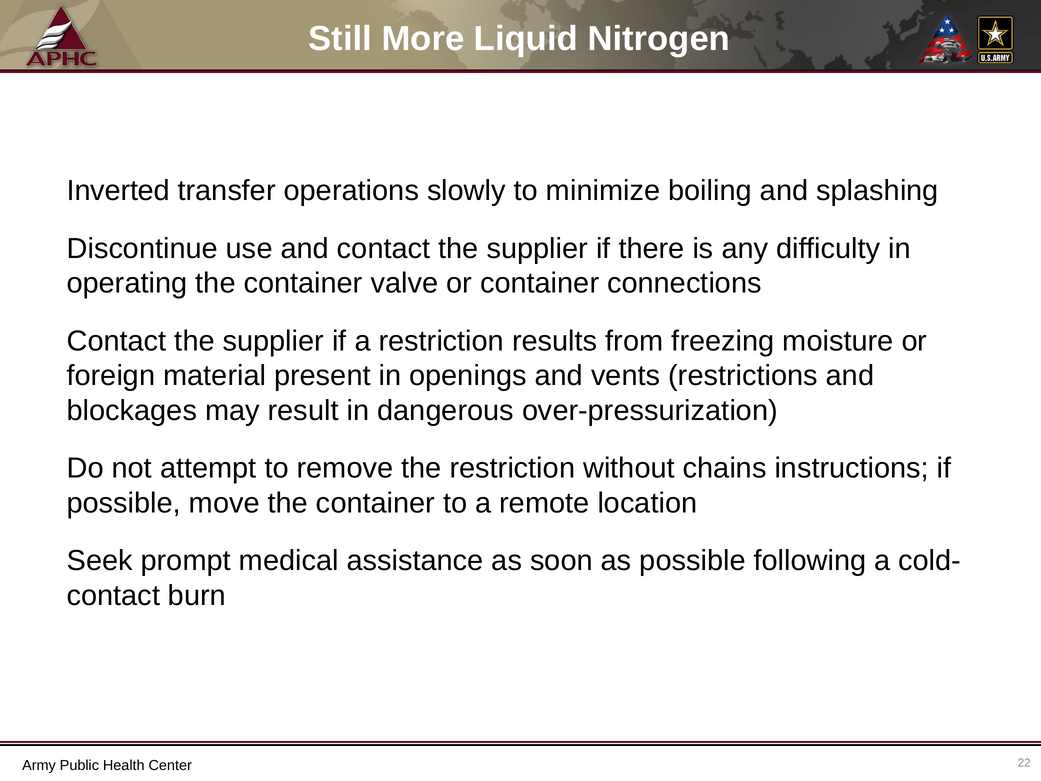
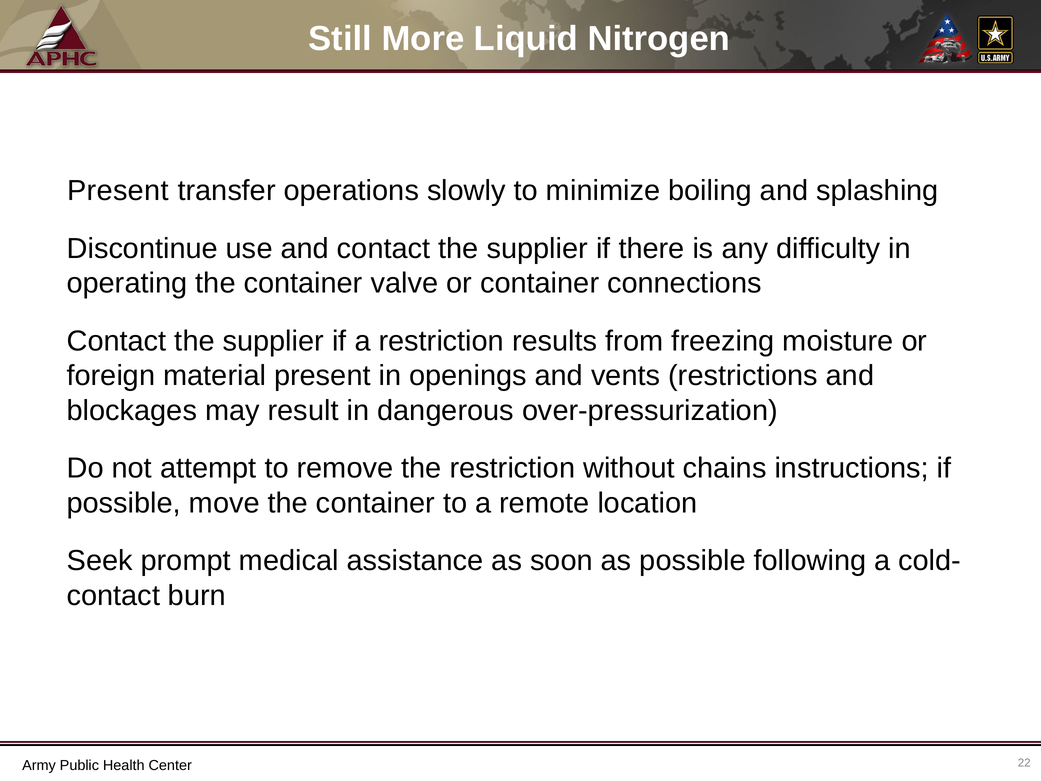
Inverted at (118, 191): Inverted -> Present
